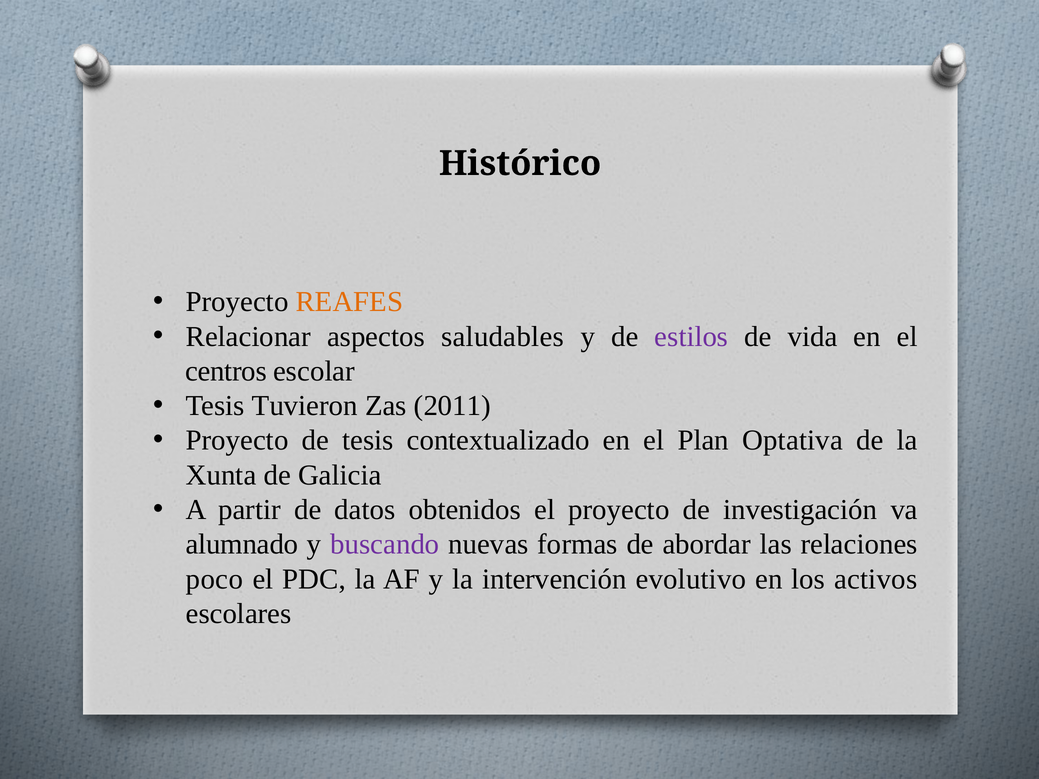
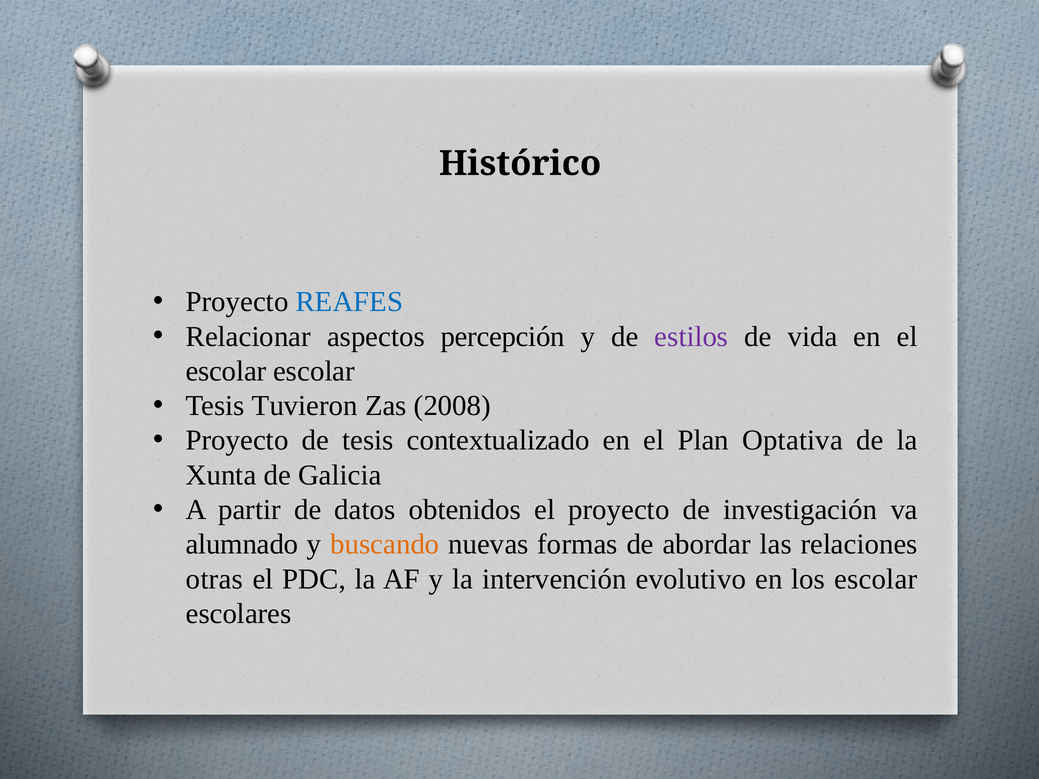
REAFES colour: orange -> blue
saludables: saludables -> percepción
centros at (226, 371): centros -> escolar
2011: 2011 -> 2008
buscando colour: purple -> orange
poco: poco -> otras
los activos: activos -> escolar
